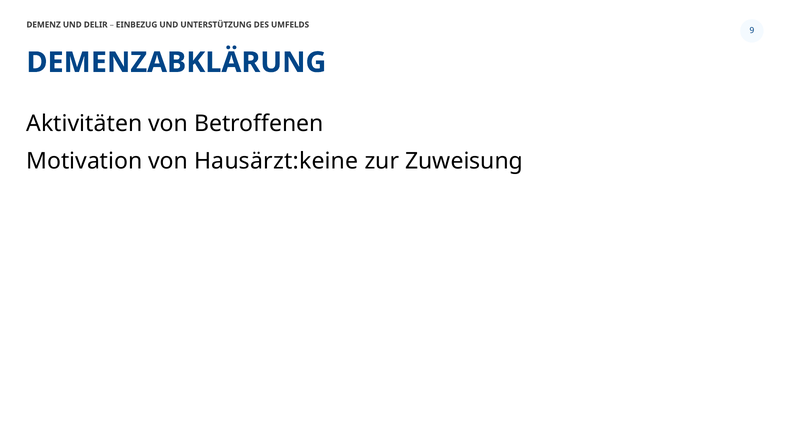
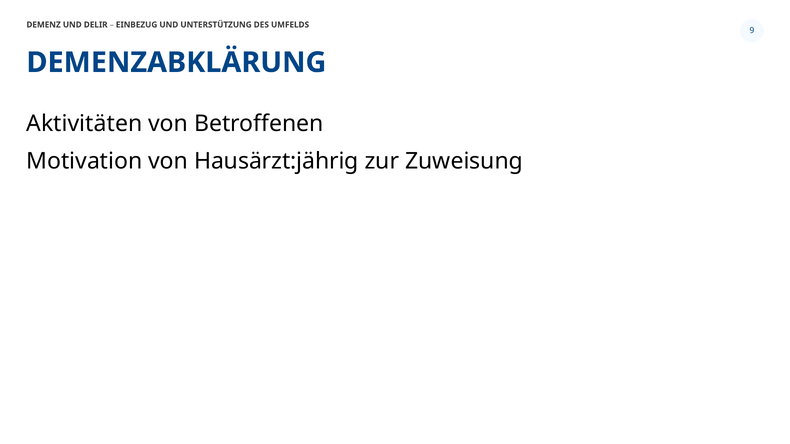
Hausärzt:keine: Hausärzt:keine -> Hausärzt:jährig
